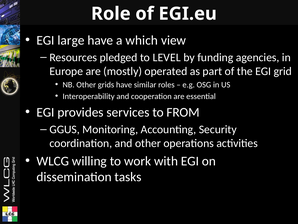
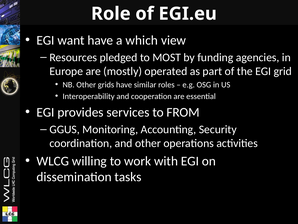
large: large -> want
LEVEL: LEVEL -> MOST
